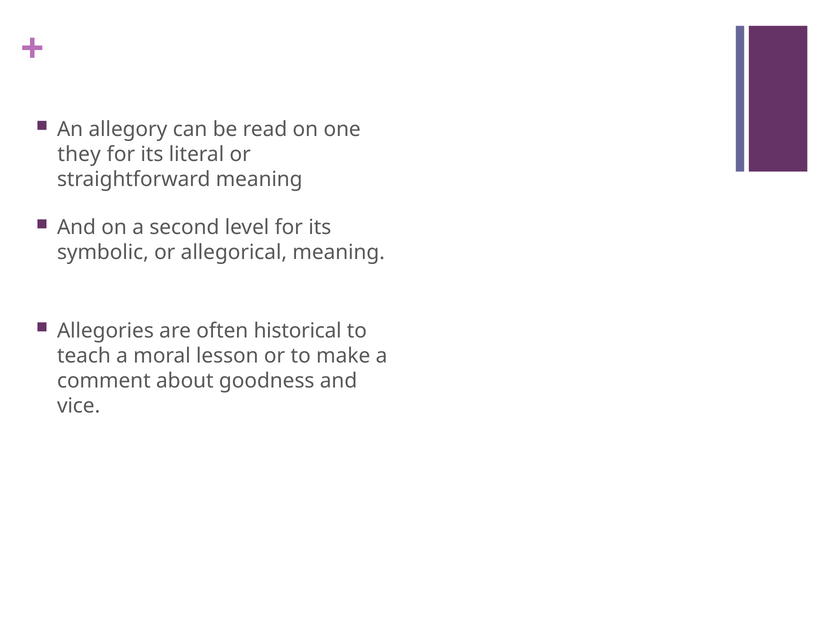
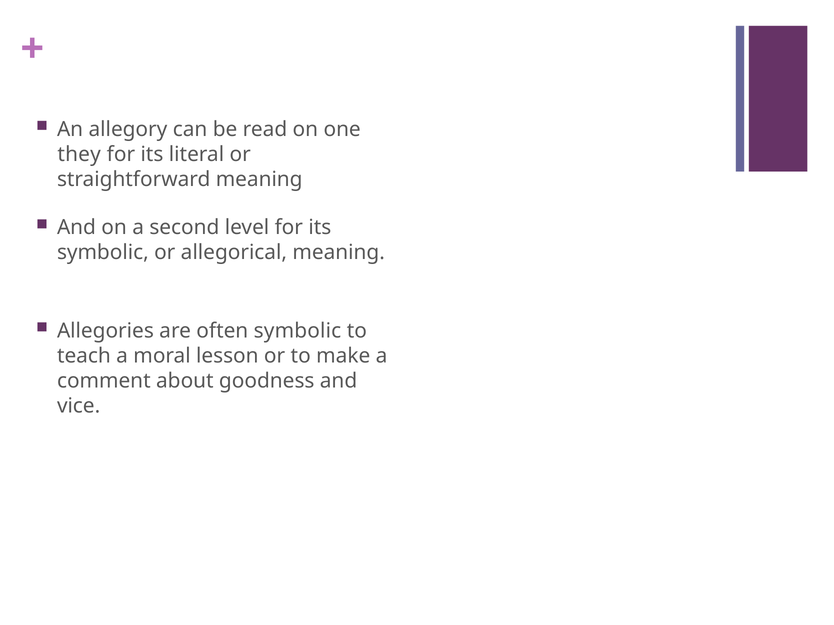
often historical: historical -> symbolic
